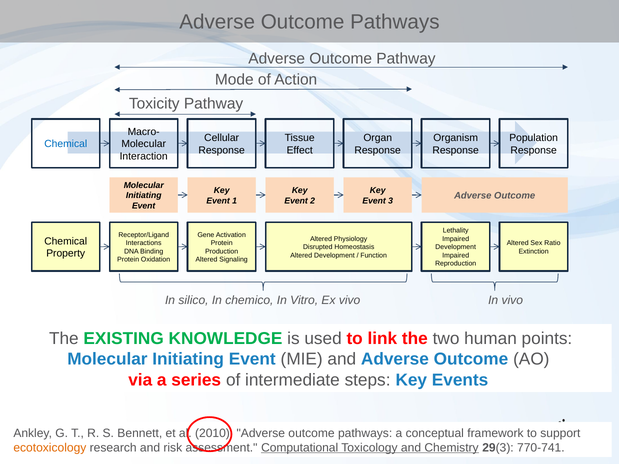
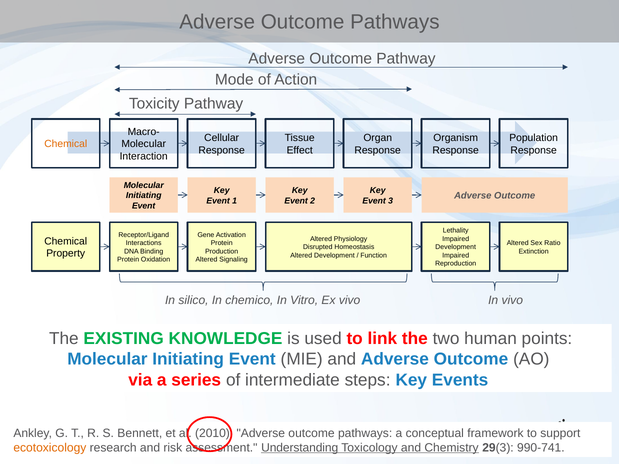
Chemical at (66, 144) colour: blue -> orange
Computational: Computational -> Understanding
770-741: 770-741 -> 990-741
